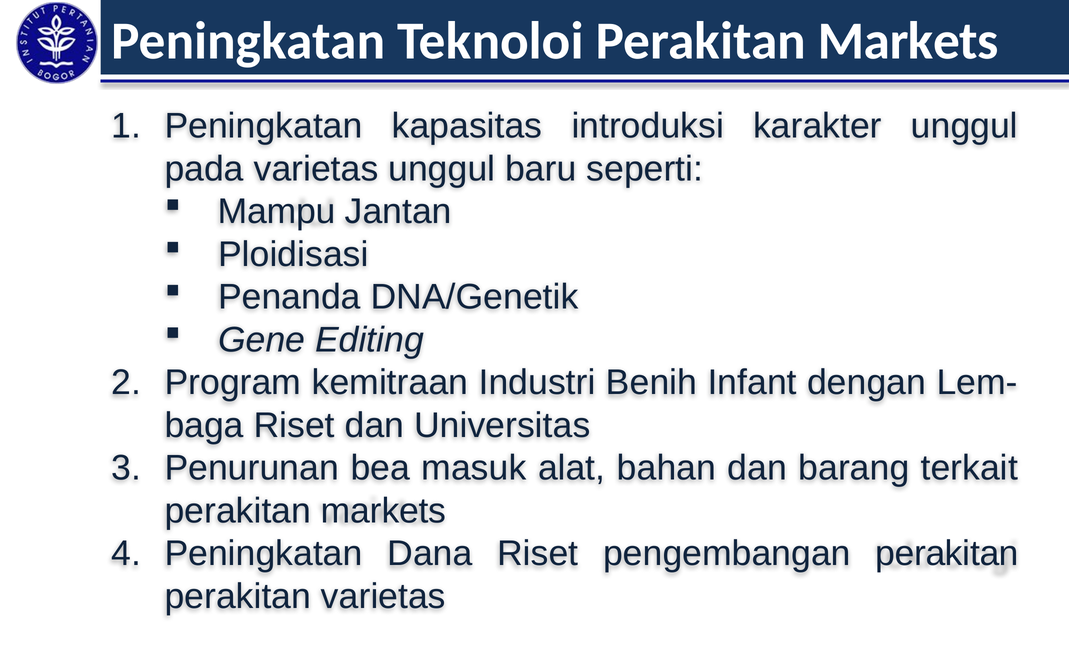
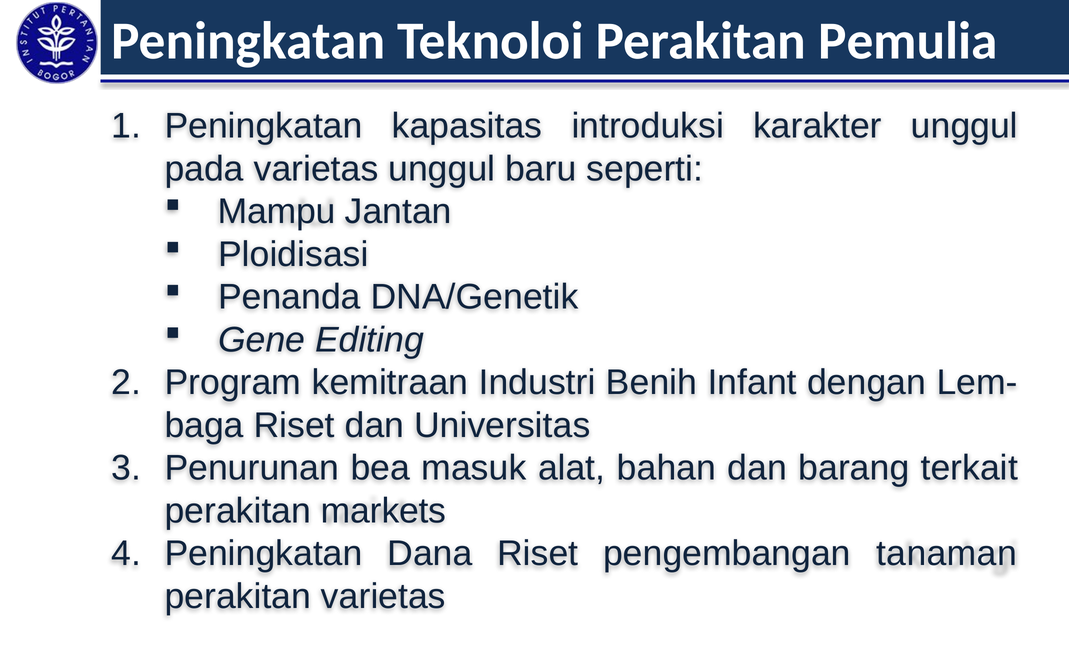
Teknoloi Perakitan Markets: Markets -> Pemulia
pengembangan perakitan: perakitan -> tanaman
